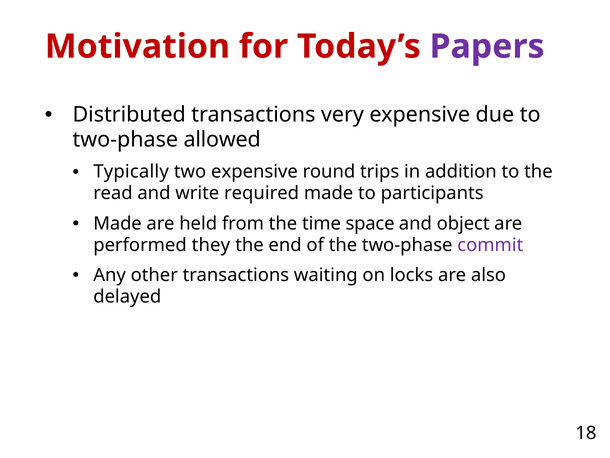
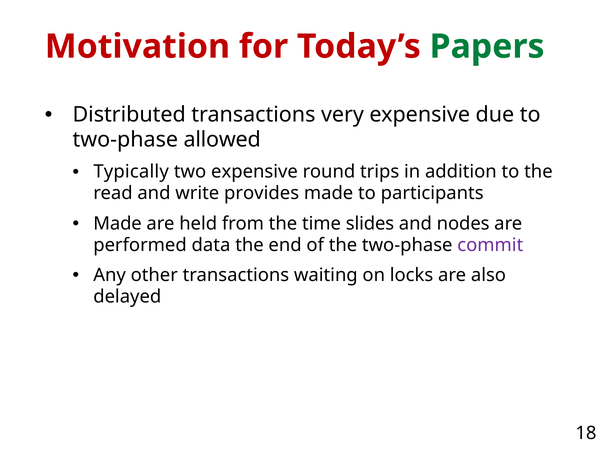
Papers colour: purple -> green
required: required -> provides
space: space -> slides
object: object -> nodes
they: they -> data
